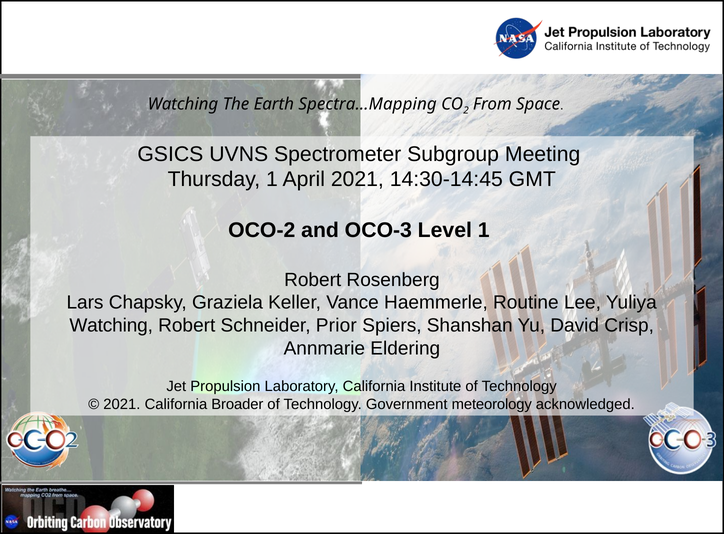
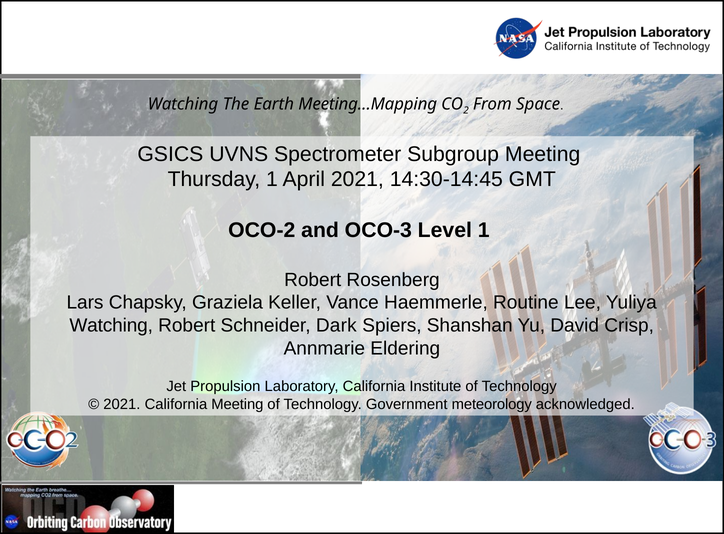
Spectra…Mapping: Spectra…Mapping -> Meeting…Mapping
Prior: Prior -> Dark
California Broader: Broader -> Meeting
